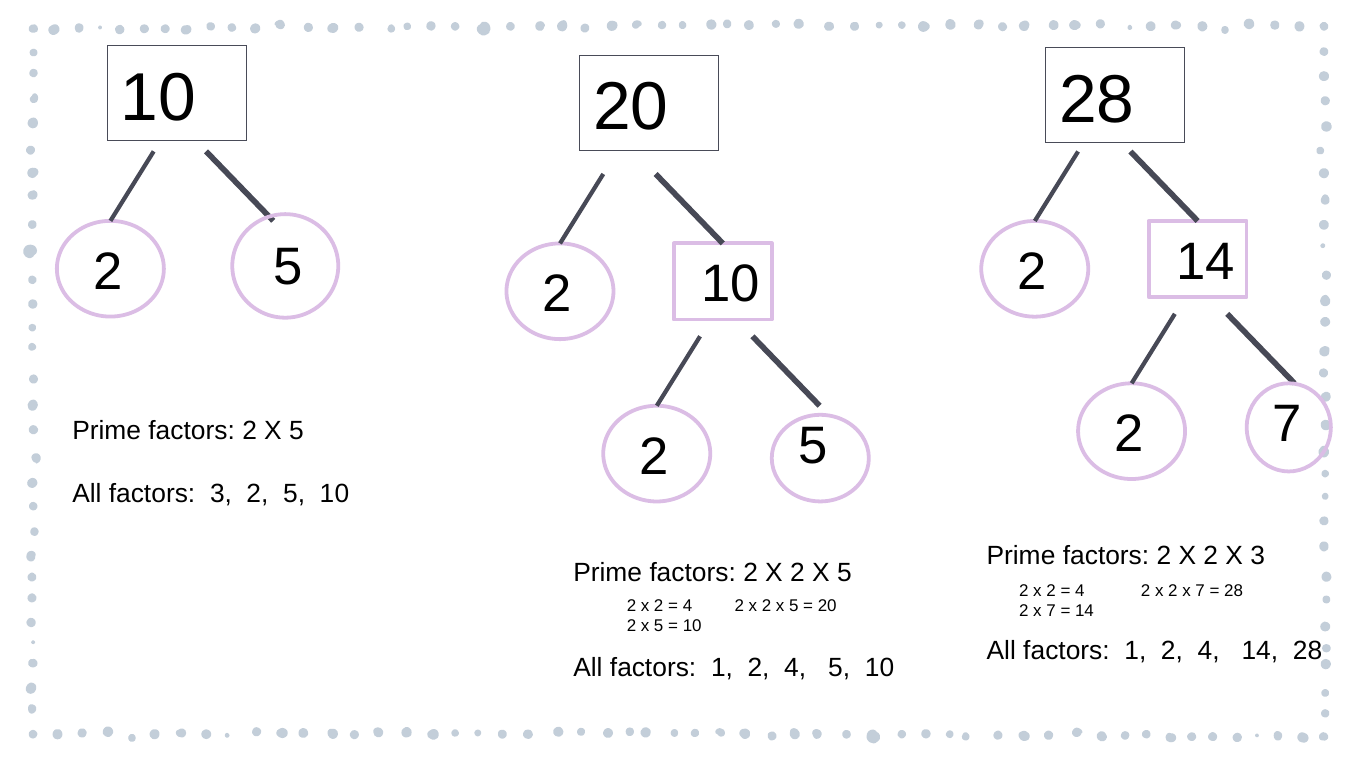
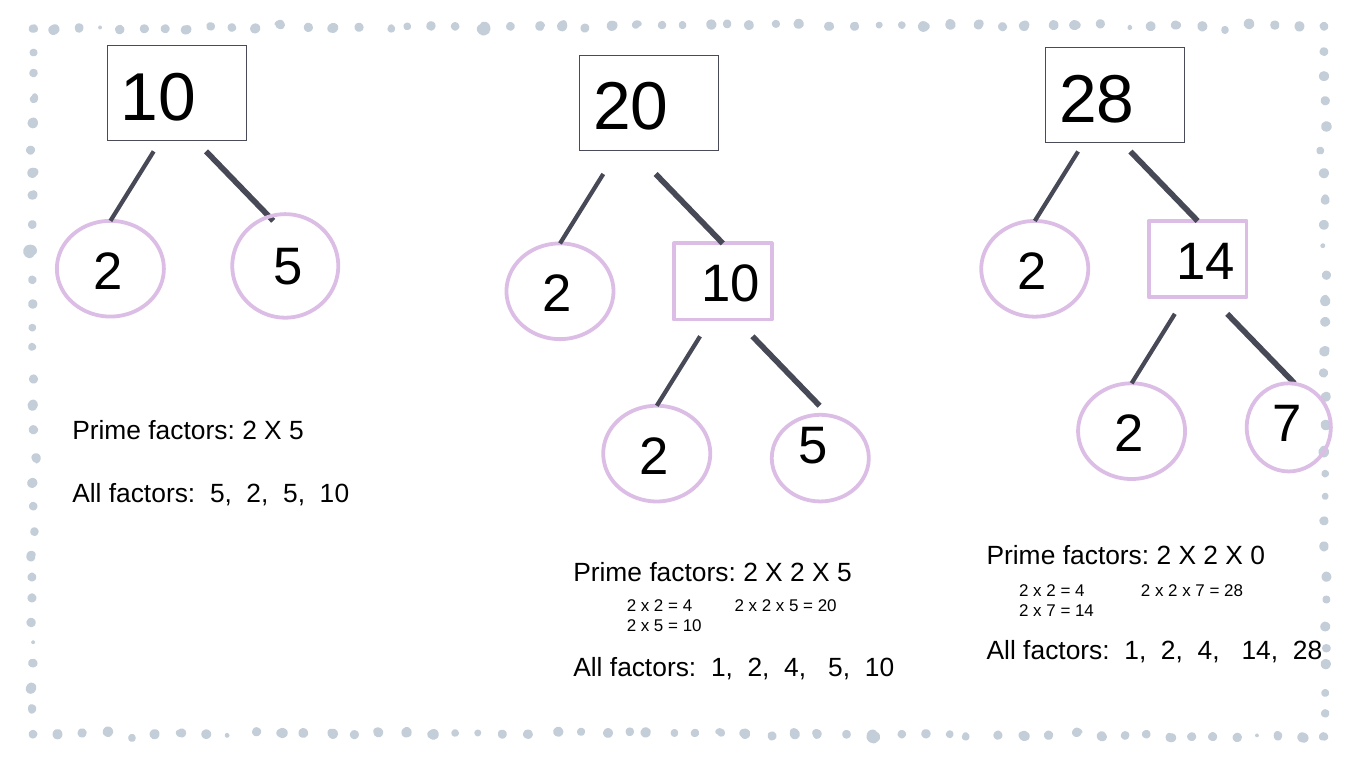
factors 3: 3 -> 5
X 3: 3 -> 0
